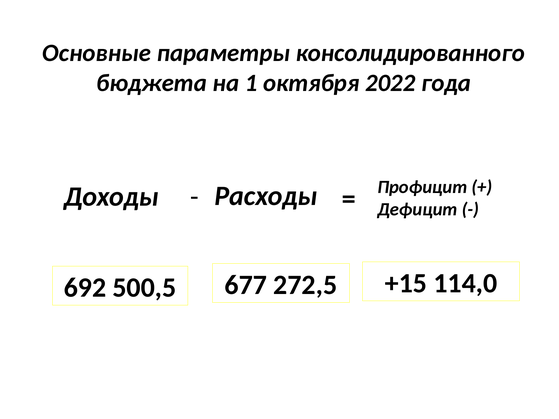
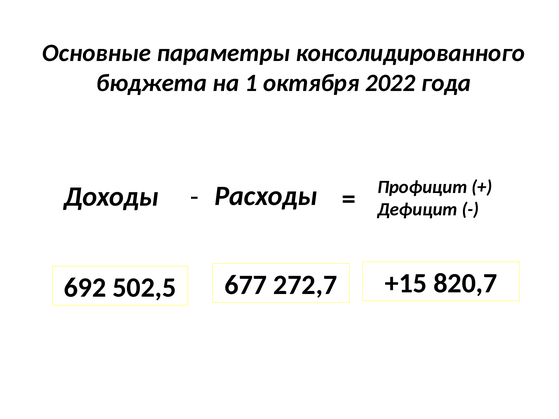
500,5: 500,5 -> 502,5
272,5: 272,5 -> 272,7
114,0: 114,0 -> 820,7
